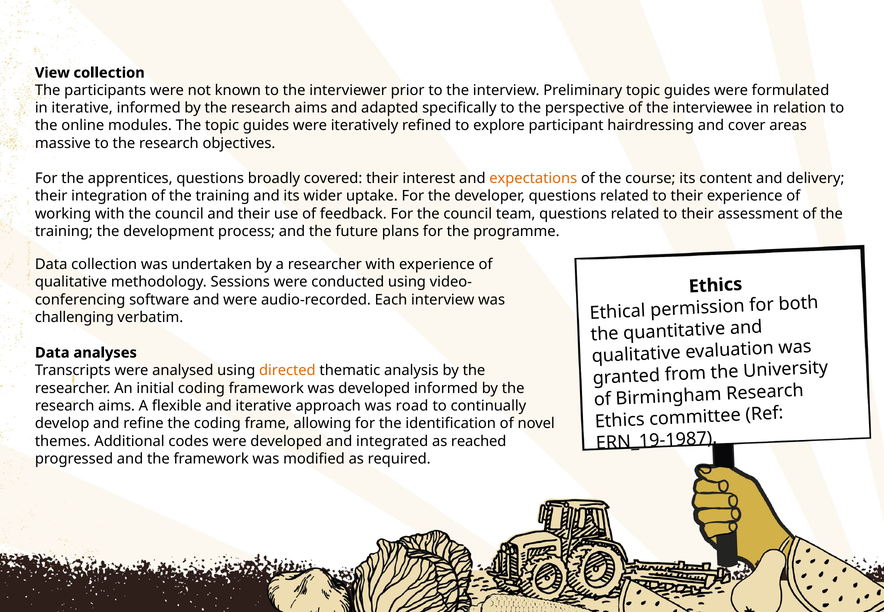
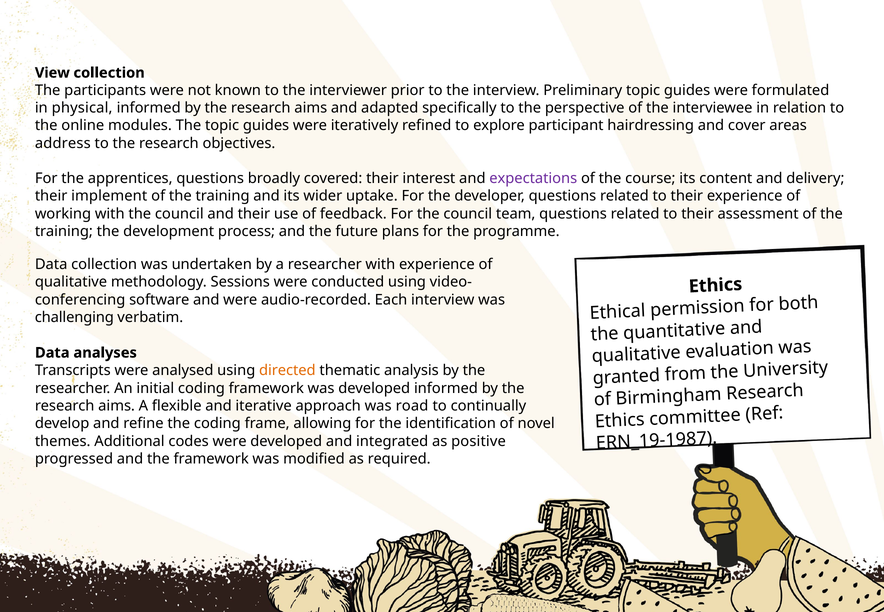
in iterative: iterative -> physical
massive: massive -> address
expectations colour: orange -> purple
integration: integration -> implement
reached: reached -> positive
